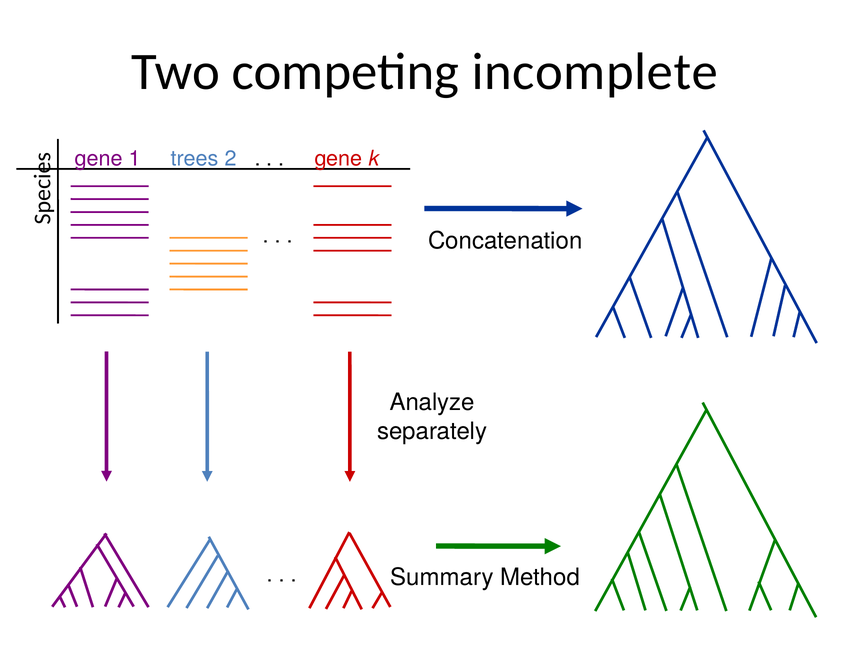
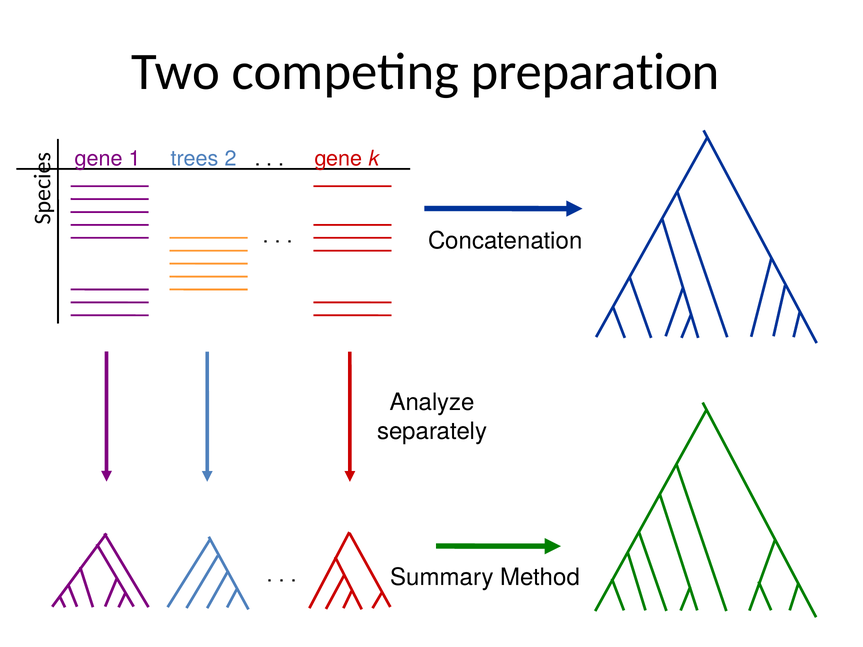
incomplete: incomplete -> preparation
